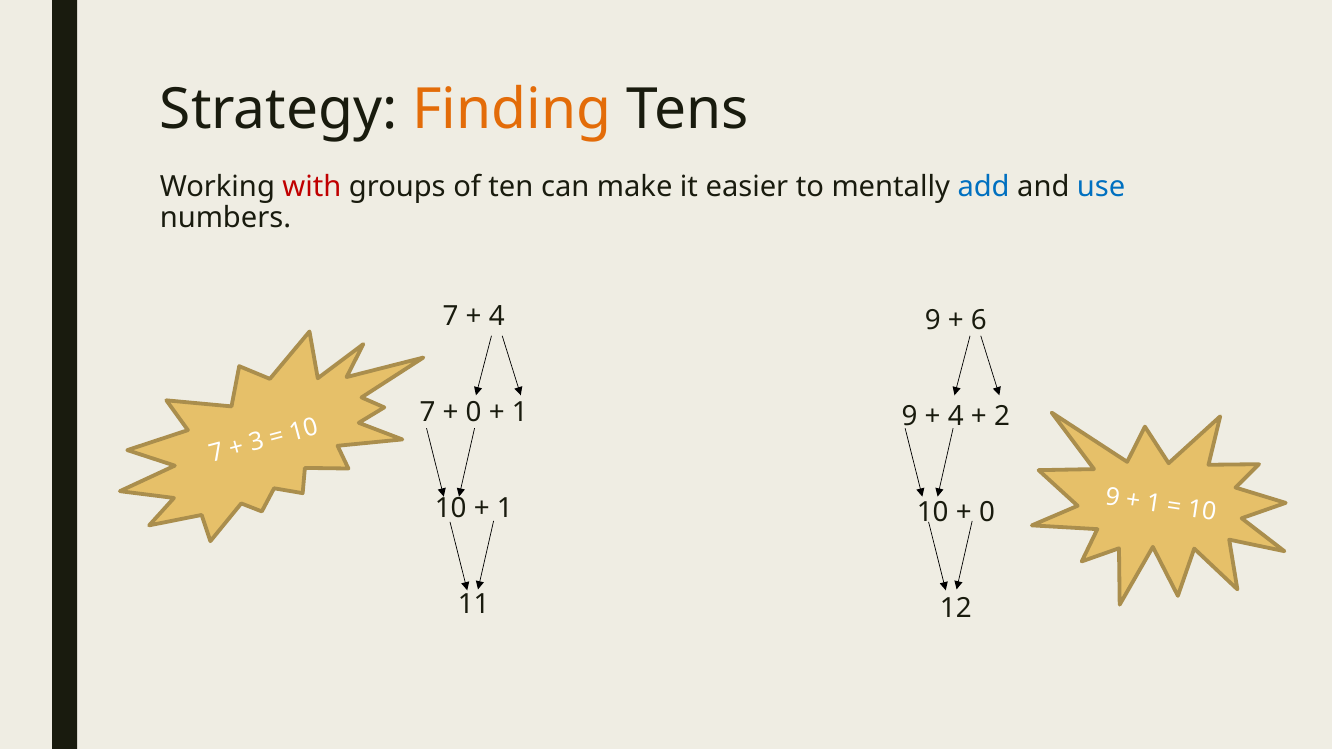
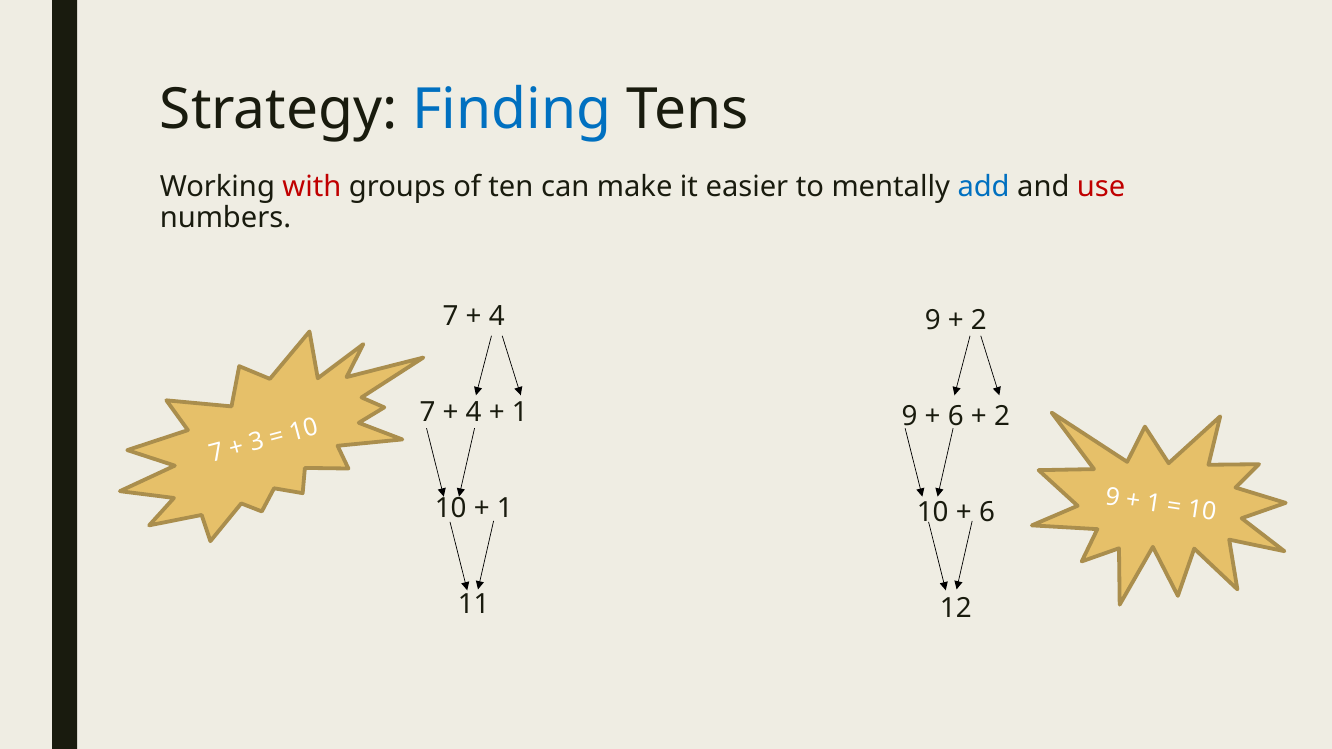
Finding colour: orange -> blue
use colour: blue -> red
6 at (979, 321): 6 -> 2
0 at (474, 412): 0 -> 4
4 at (956, 417): 4 -> 6
0 at (987, 513): 0 -> 6
